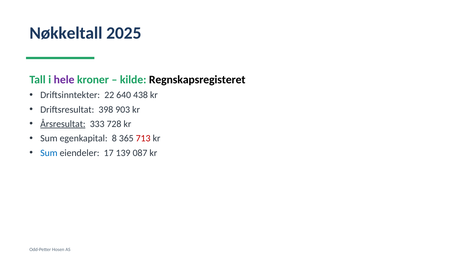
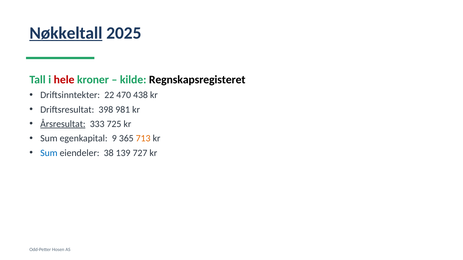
Nøkkeltall underline: none -> present
hele colour: purple -> red
640: 640 -> 470
903: 903 -> 981
728: 728 -> 725
8: 8 -> 9
713 colour: red -> orange
17: 17 -> 38
087: 087 -> 727
